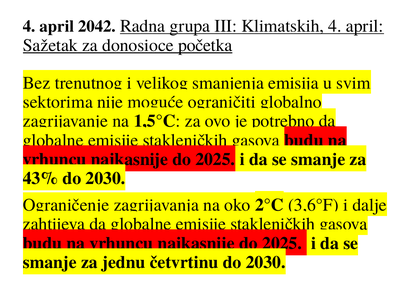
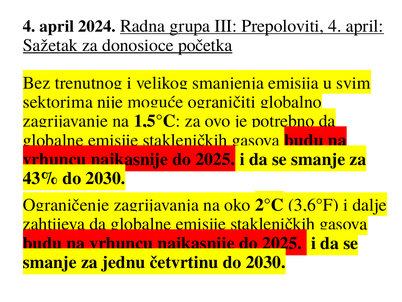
2042: 2042 -> 2024
Klimatskih: Klimatskih -> Prepoloviti
